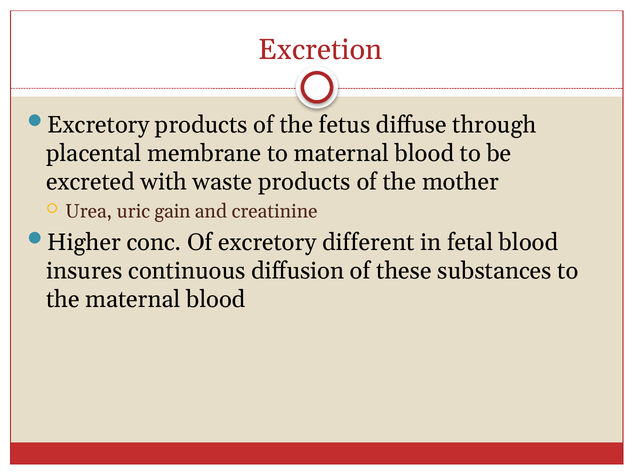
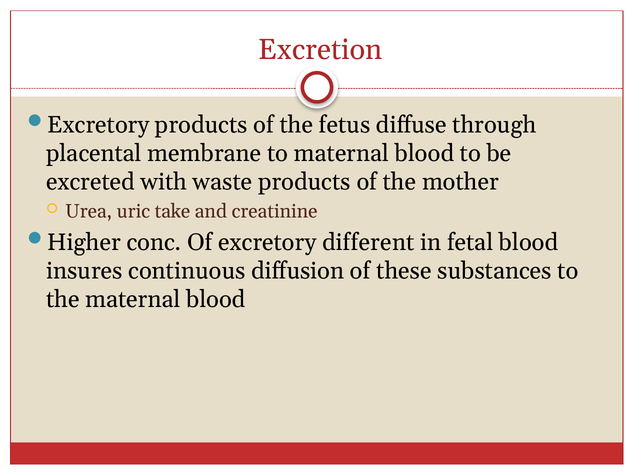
gain: gain -> take
